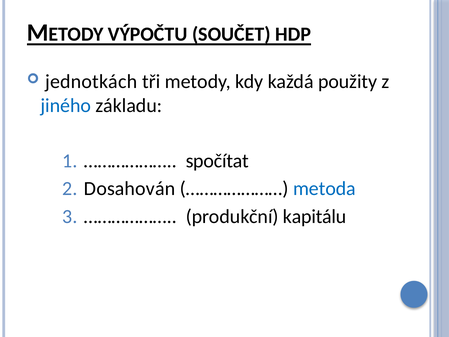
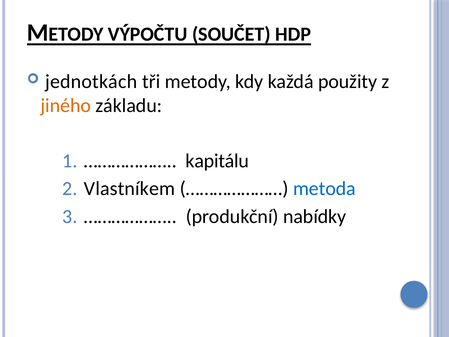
jiného colour: blue -> orange
spočítat: spočítat -> kapitálu
Dosahován: Dosahován -> Vlastníkem
kapitálu: kapitálu -> nabídky
